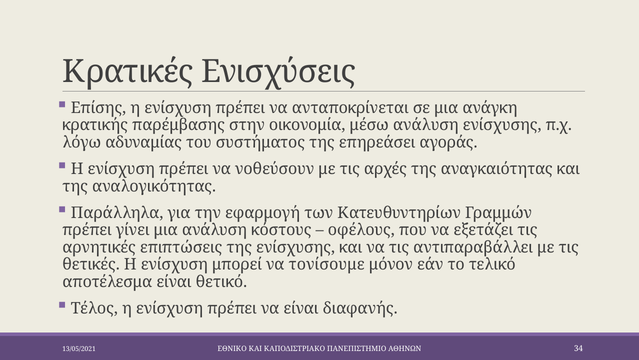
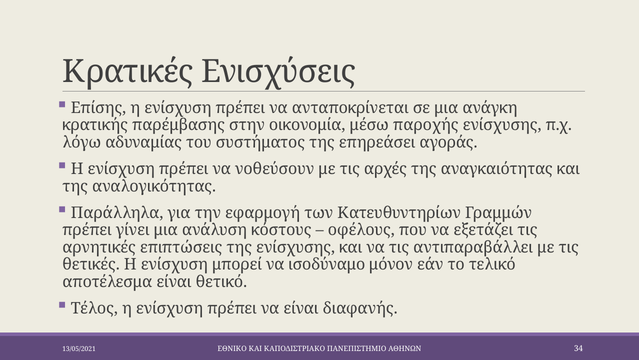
μέσω ανάλυση: ανάλυση -> παροχής
τονίσουμε: τονίσουμε -> ισοδύναμο
